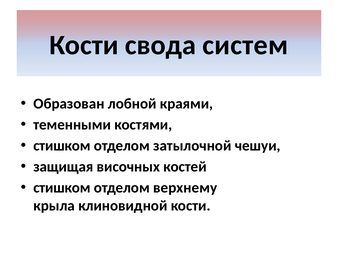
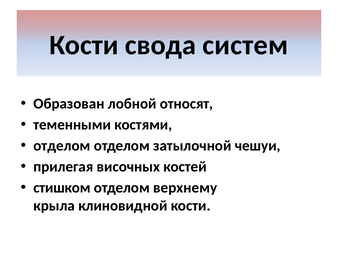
краями: краями -> относят
стишком at (62, 146): стишком -> отделом
защищая: защищая -> прилегая
